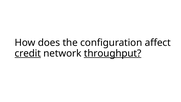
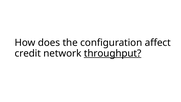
credit underline: present -> none
